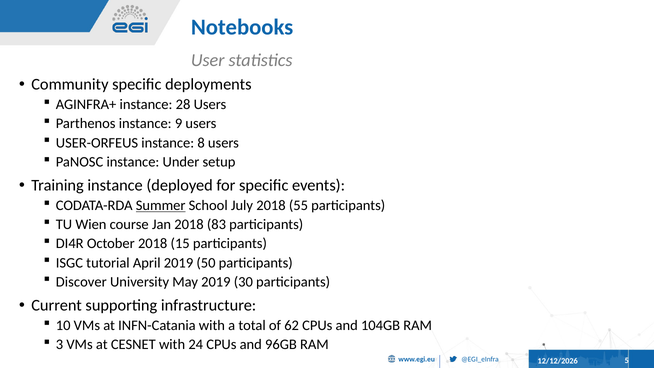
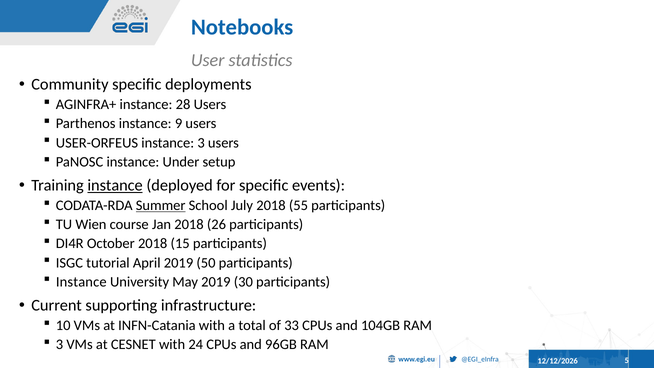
instance 8: 8 -> 3
instance at (115, 185) underline: none -> present
83: 83 -> 26
Discover at (81, 282): Discover -> Instance
62: 62 -> 33
